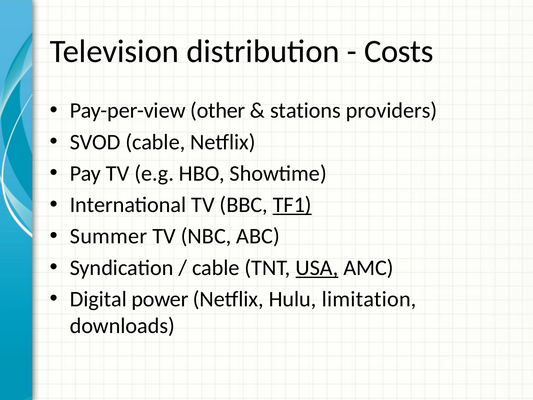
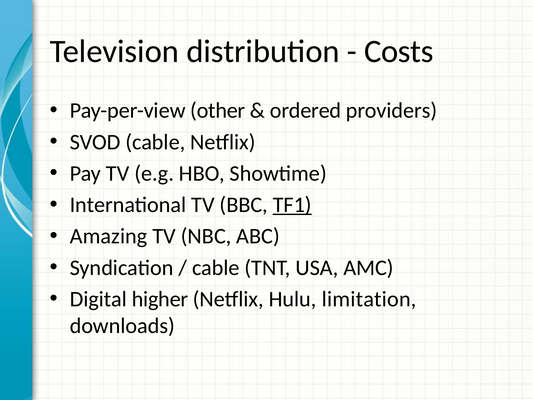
stations: stations -> ordered
Summer: Summer -> Amazing
USA underline: present -> none
power: power -> higher
